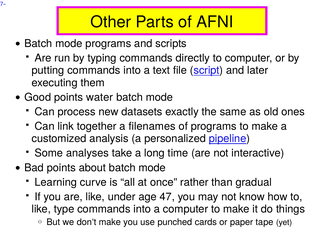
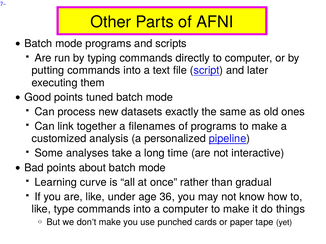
water: water -> tuned
47: 47 -> 36
